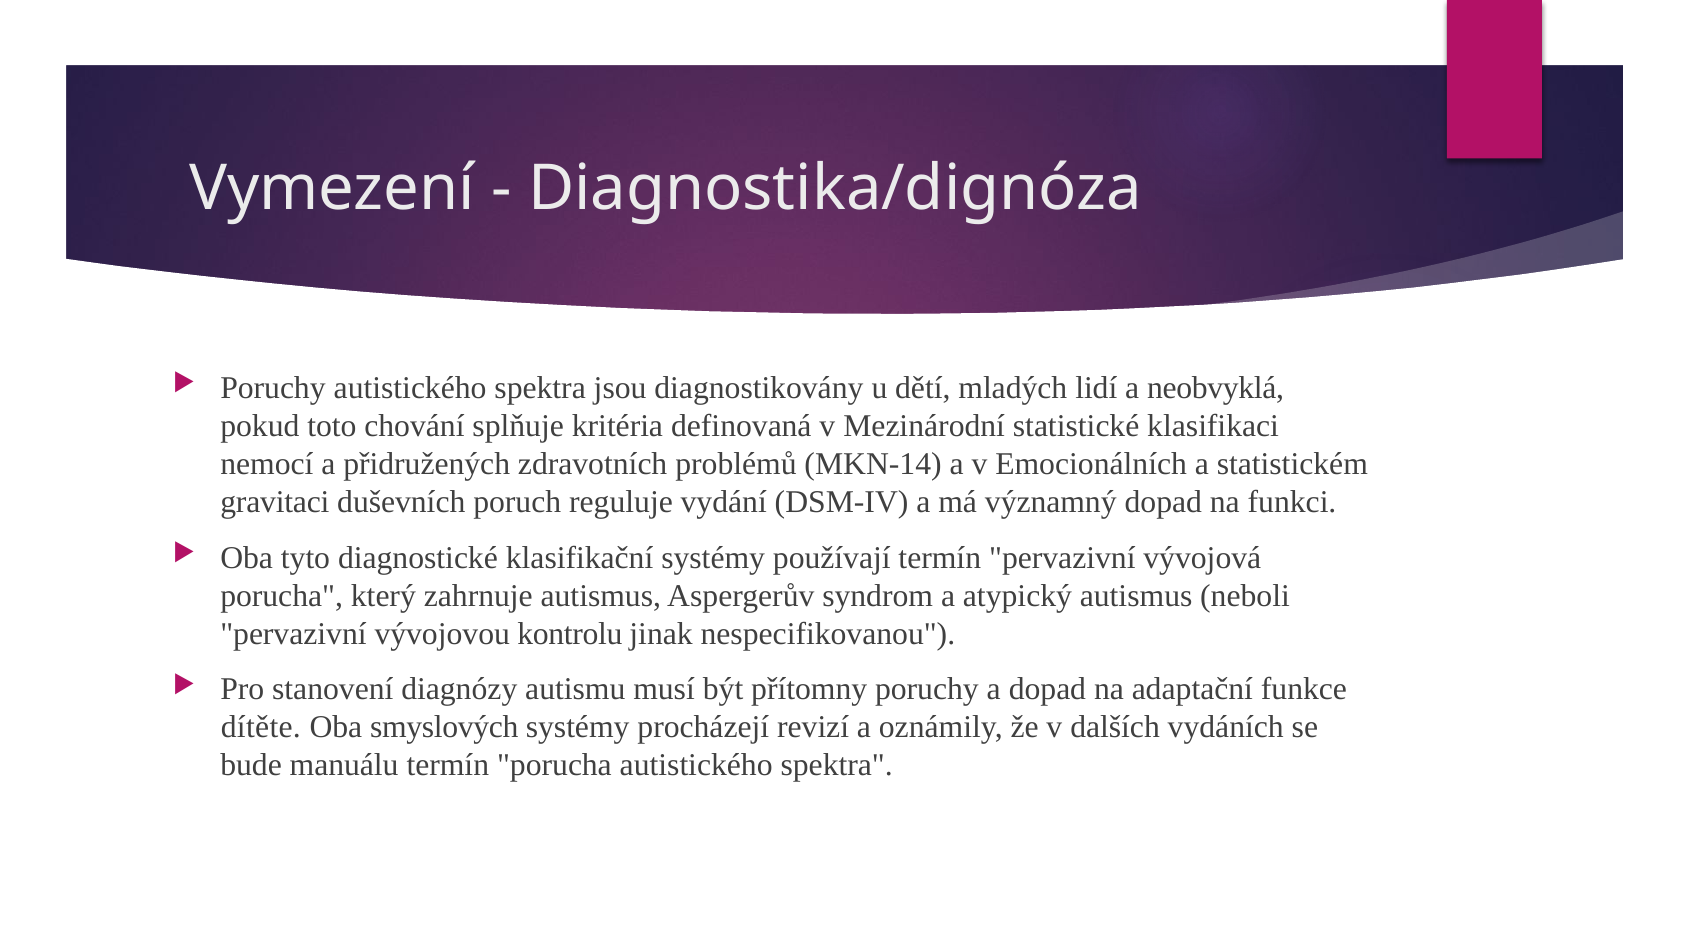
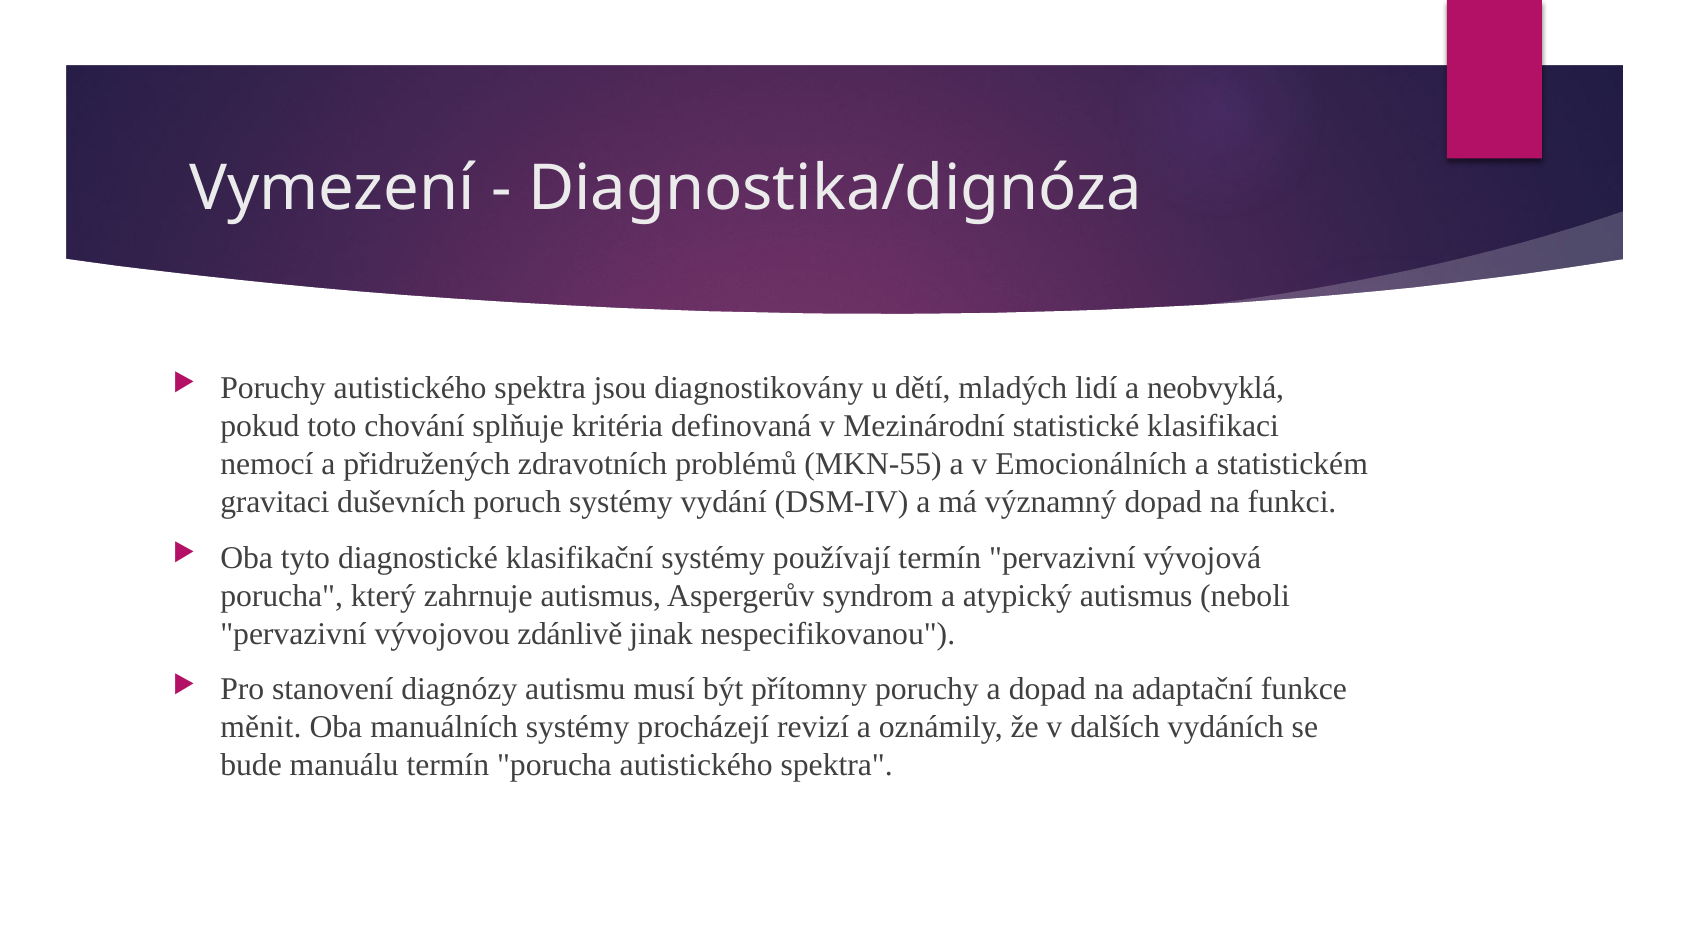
MKN-14: MKN-14 -> MKN-55
poruch reguluje: reguluje -> systémy
kontrolu: kontrolu -> zdánlivě
dítěte: dítěte -> měnit
smyslových: smyslových -> manuálních
